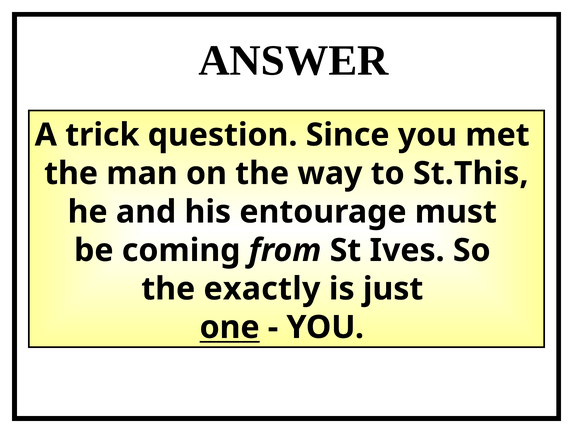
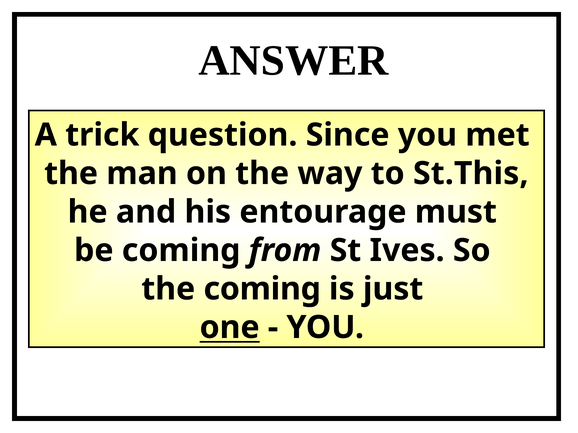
the exactly: exactly -> coming
